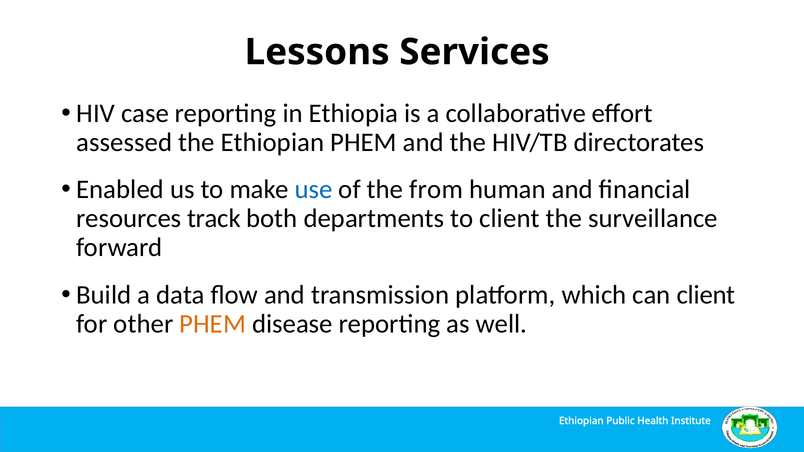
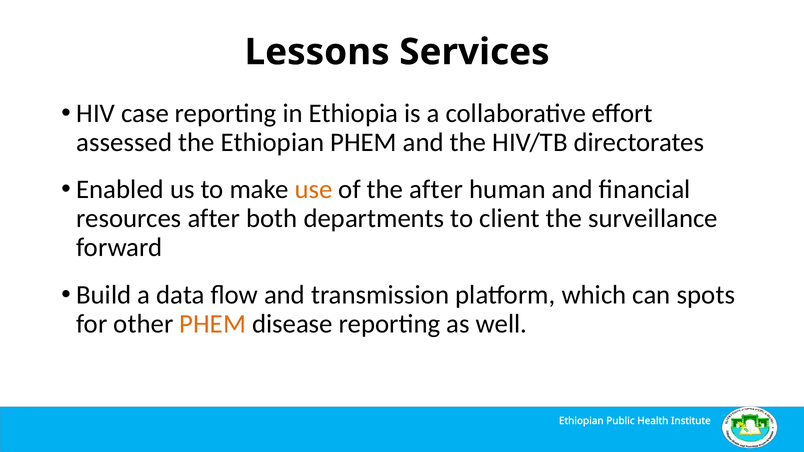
use colour: blue -> orange
the from: from -> after
resources track: track -> after
can client: client -> spots
